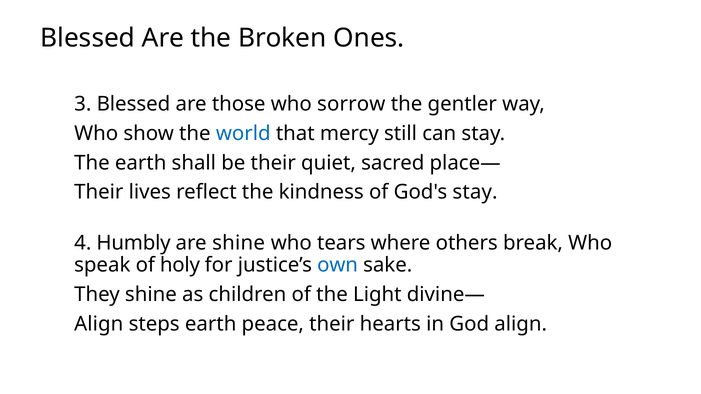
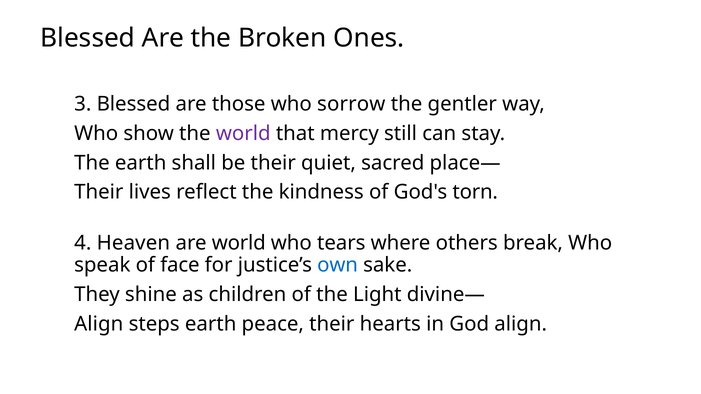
world at (243, 134) colour: blue -> purple
God's stay: stay -> torn
Humbly: Humbly -> Heaven
are shine: shine -> world
holy: holy -> face
